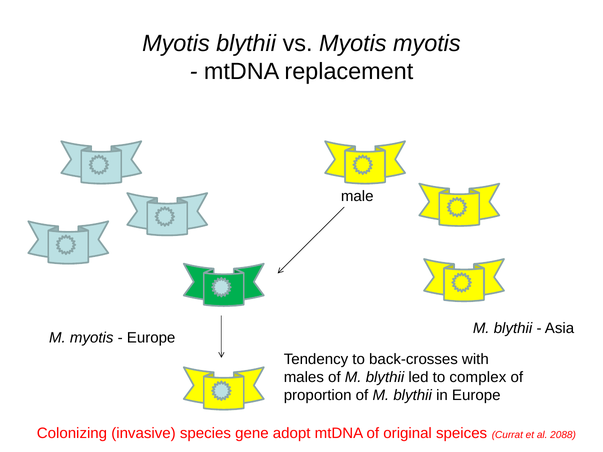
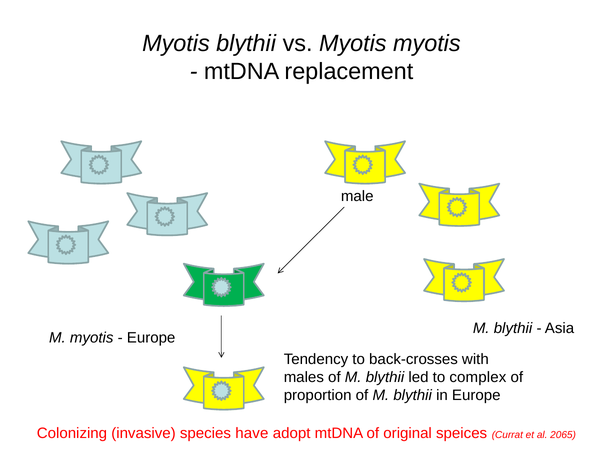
gene: gene -> have
2088: 2088 -> 2065
